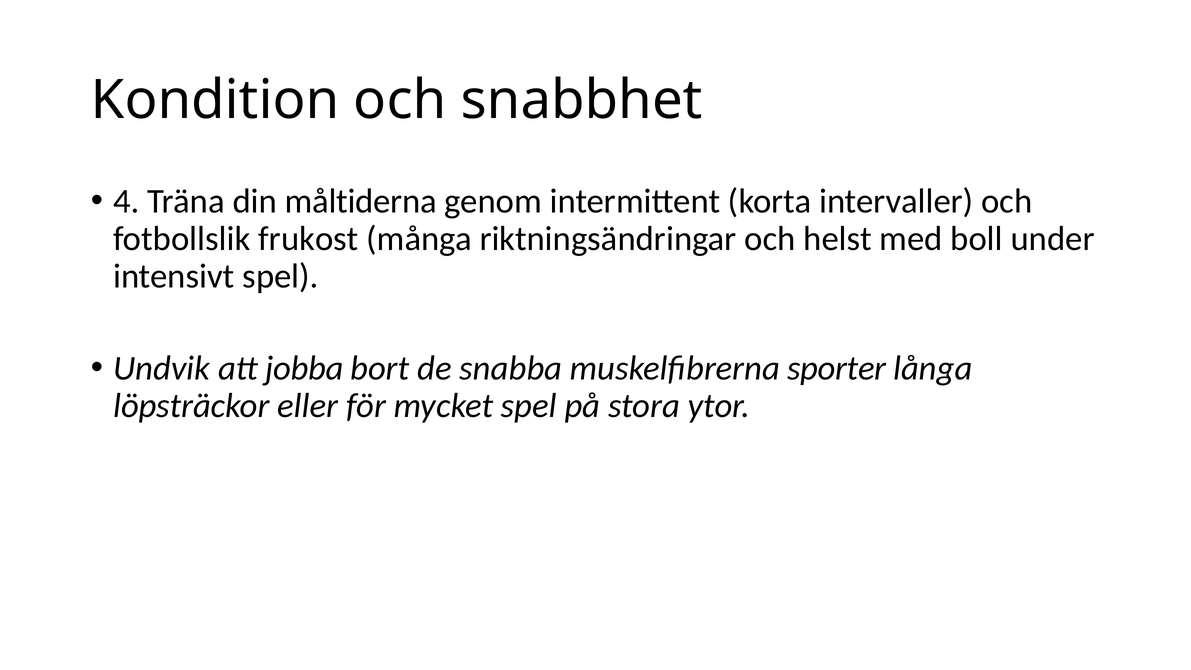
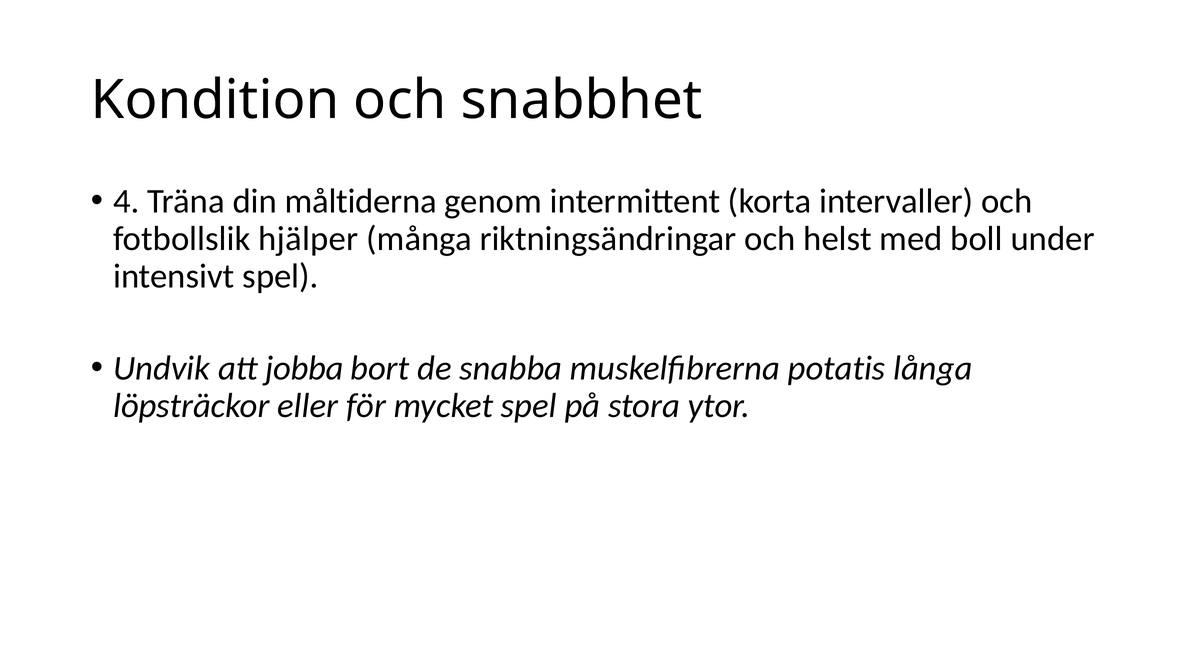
frukost: frukost -> hjälper
sporter: sporter -> potatis
